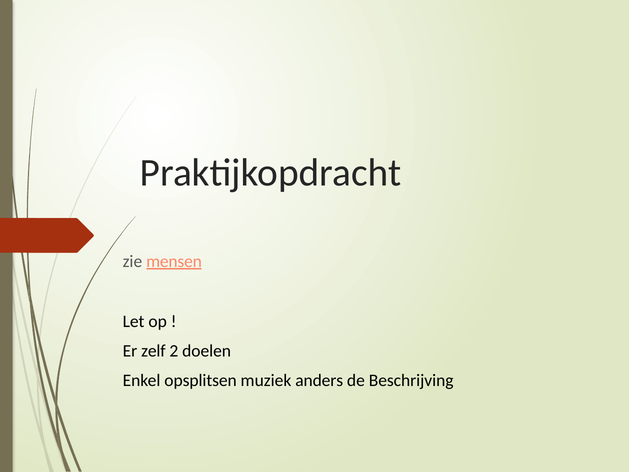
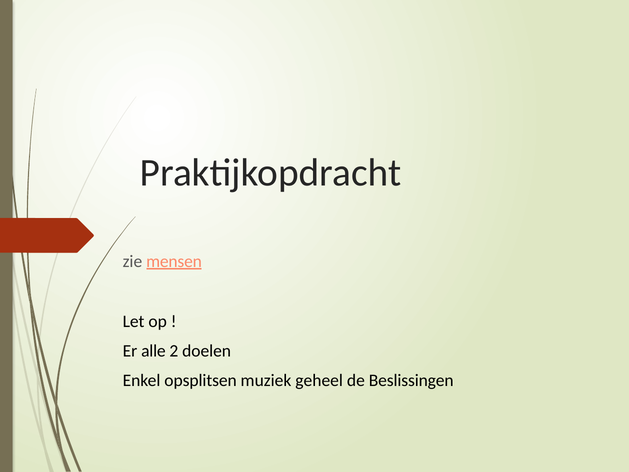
zelf: zelf -> alle
anders: anders -> geheel
Beschrijving: Beschrijving -> Beslissingen
